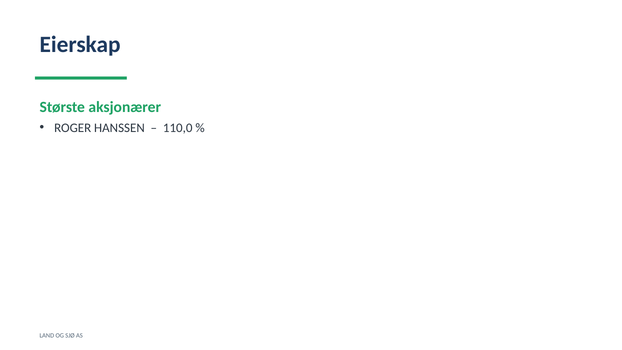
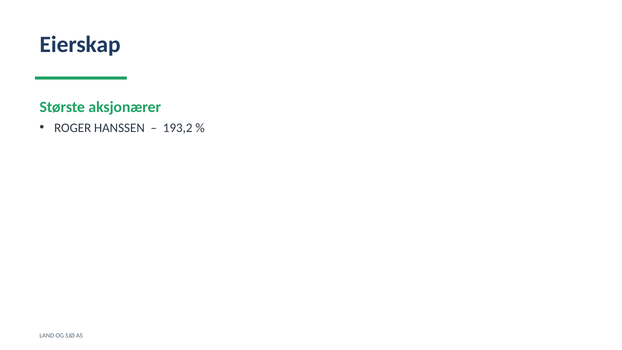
110,0: 110,0 -> 193,2
